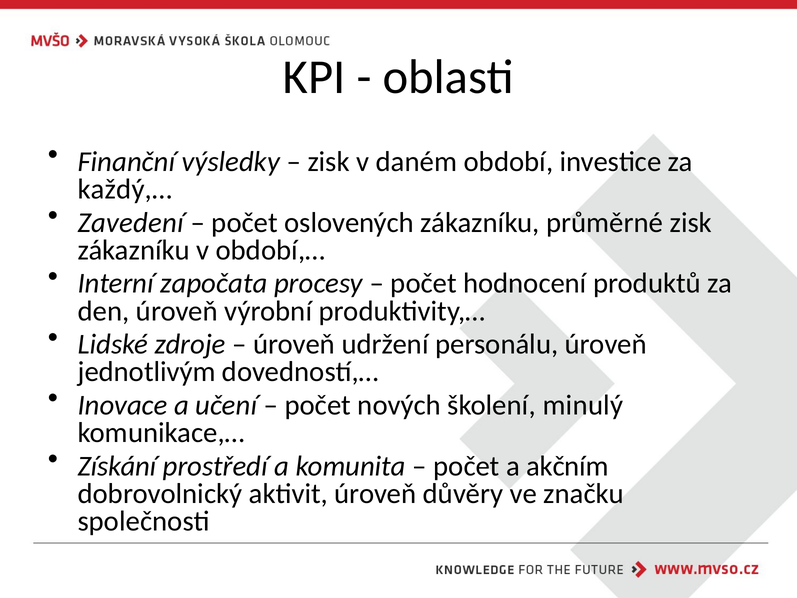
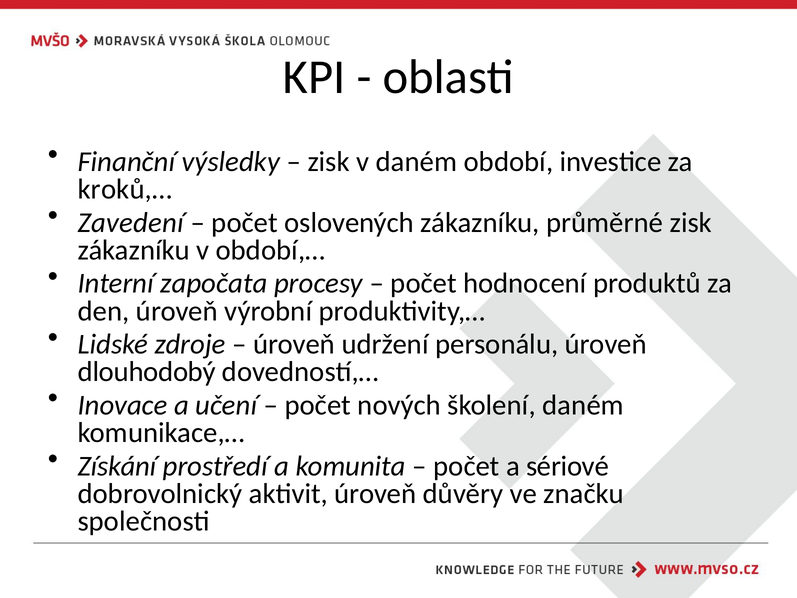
každý,…: každý,… -> kroků,…
jednotlivým: jednotlivým -> dlouhodobý
školení minulý: minulý -> daném
akčním: akčním -> sériové
